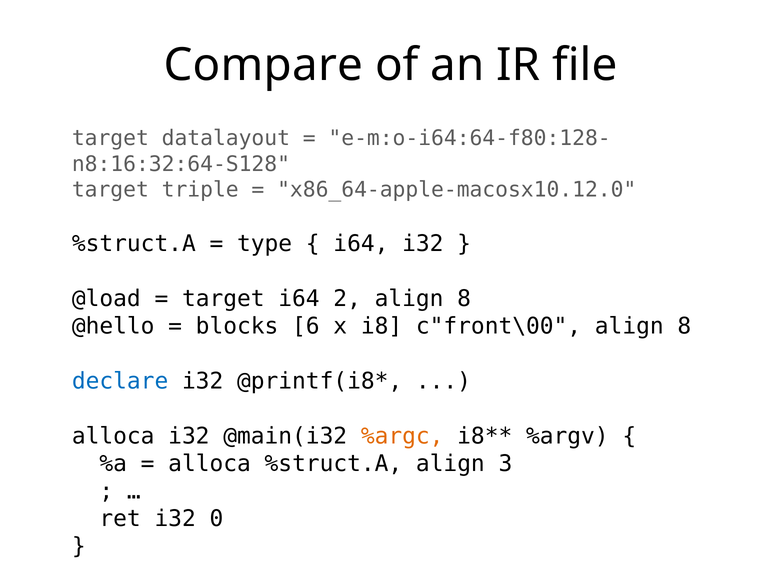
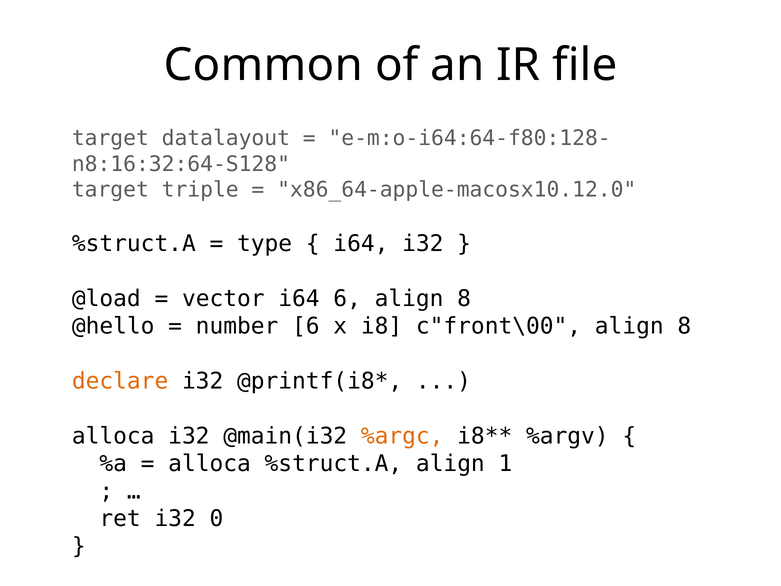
Compare: Compare -> Common
target at (223, 299): target -> vector
i64 2: 2 -> 6
blocks: blocks -> number
declare colour: blue -> orange
3: 3 -> 1
